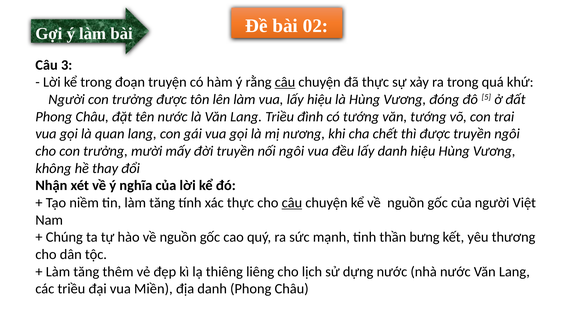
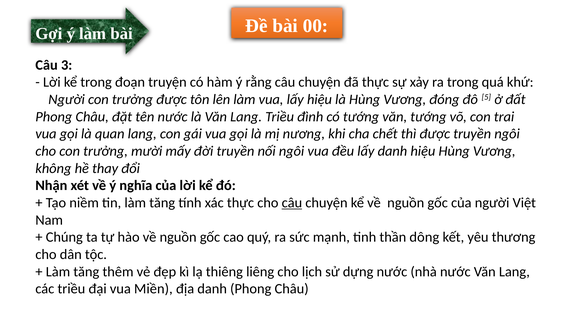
02: 02 -> 00
câu at (285, 82) underline: present -> none
bưng: bưng -> dông
